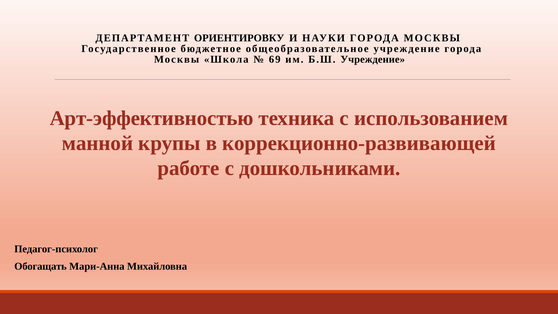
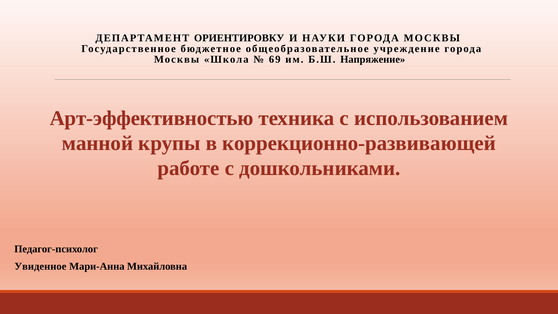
Б.Ш Учреждение: Учреждение -> Напряжение
Обогащать: Обогащать -> Увиденное
